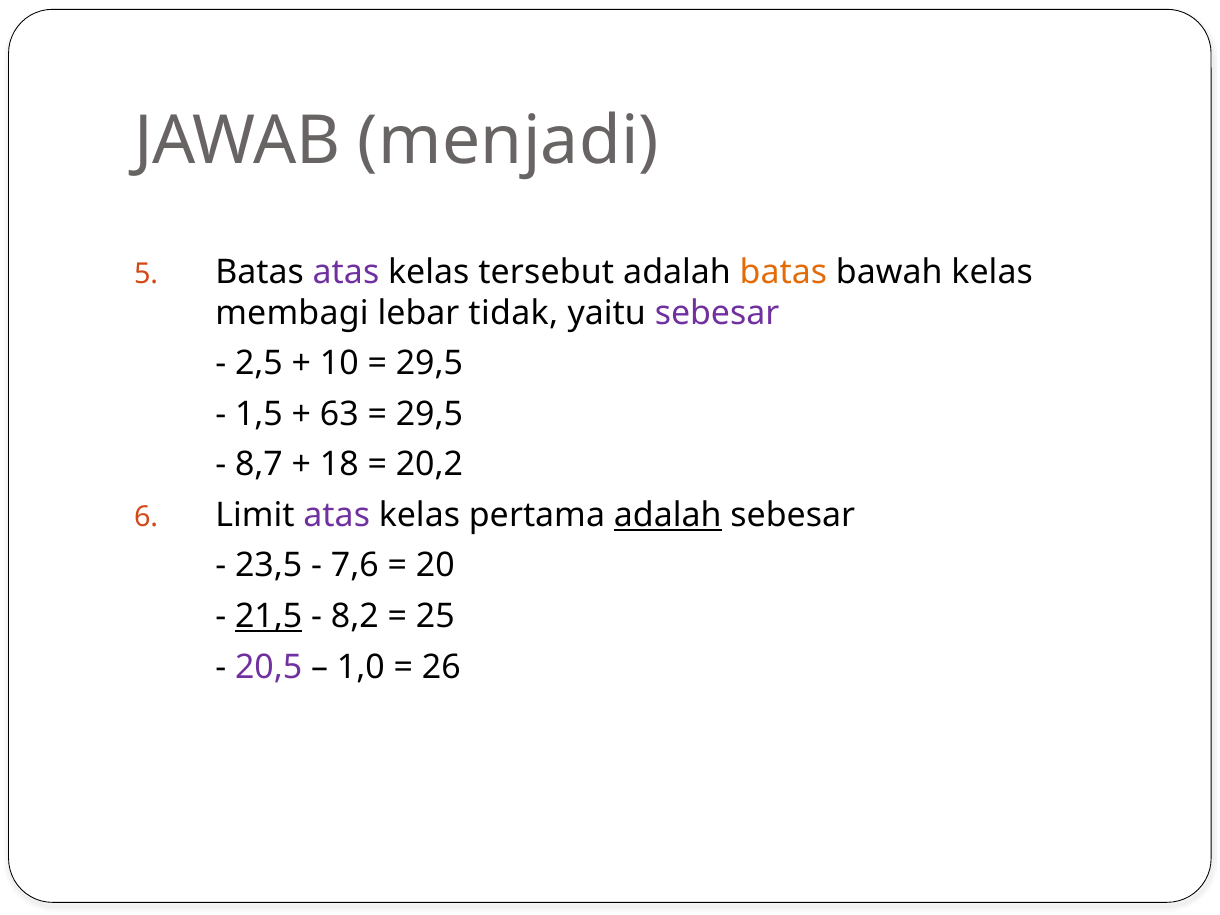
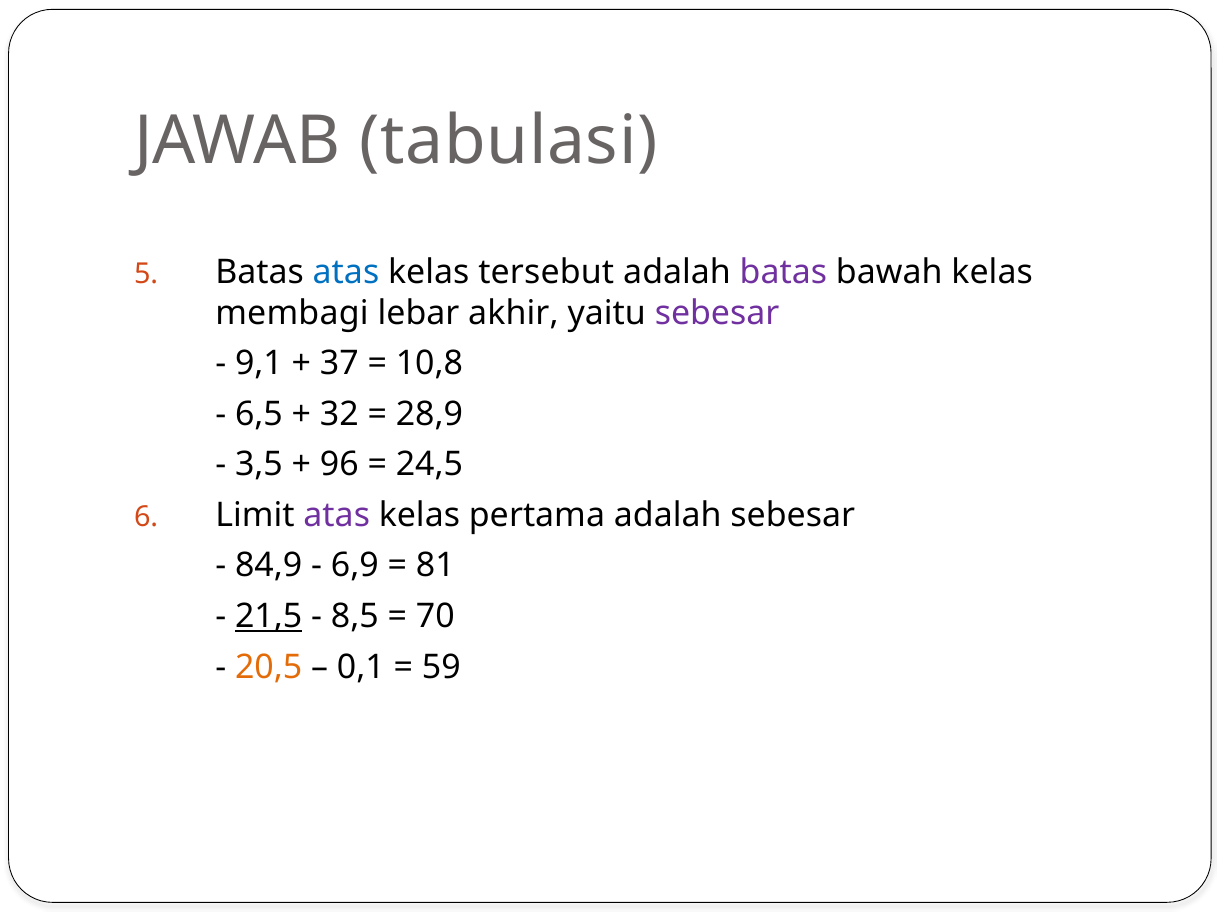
menjadi: menjadi -> tabulasi
atas at (346, 272) colour: purple -> blue
batas at (783, 272) colour: orange -> purple
tidak: tidak -> akhir
2,5: 2,5 -> 9,1
10: 10 -> 37
29,5 at (429, 364): 29,5 -> 10,8
1,5: 1,5 -> 6,5
63: 63 -> 32
29,5 at (429, 414): 29,5 -> 28,9
8,7: 8,7 -> 3,5
18: 18 -> 96
20,2: 20,2 -> 24,5
adalah at (668, 515) underline: present -> none
23,5: 23,5 -> 84,9
7,6: 7,6 -> 6,9
20: 20 -> 81
8,2: 8,2 -> 8,5
25: 25 -> 70
20,5 colour: purple -> orange
1,0: 1,0 -> 0,1
26: 26 -> 59
